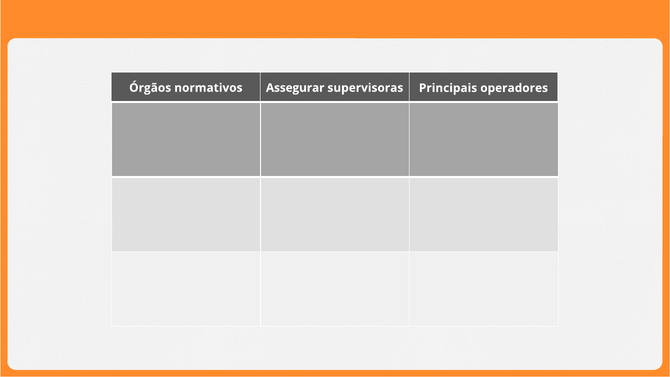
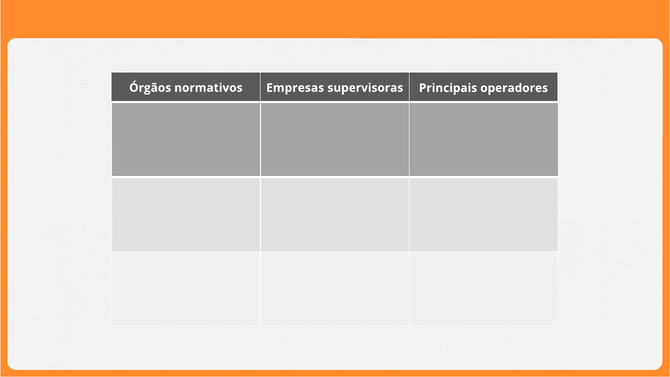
Assegurar: Assegurar -> Empresas
